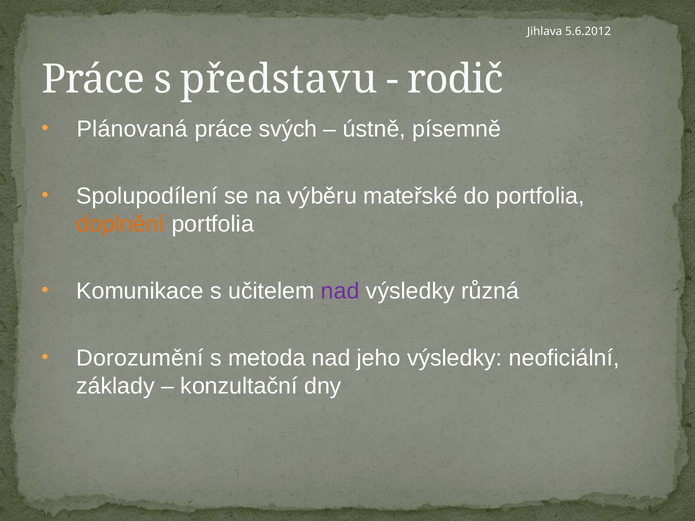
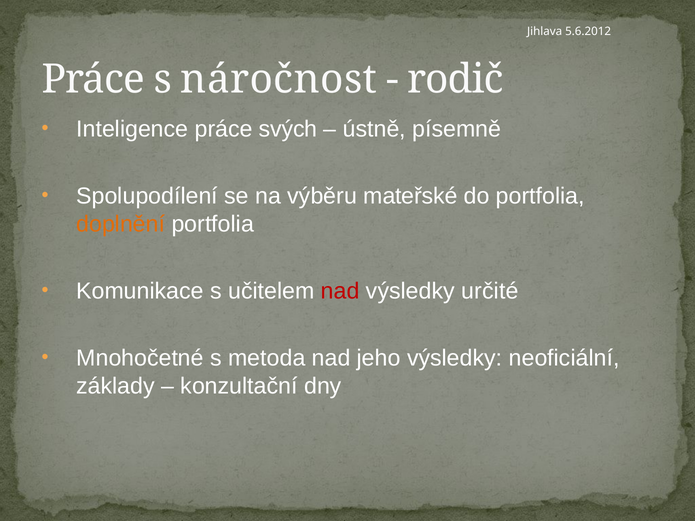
představu: představu -> náročnost
Plánovaná: Plánovaná -> Inteligence
nad at (340, 291) colour: purple -> red
různá: různá -> určité
Dorozumění: Dorozumění -> Mnohočetné
